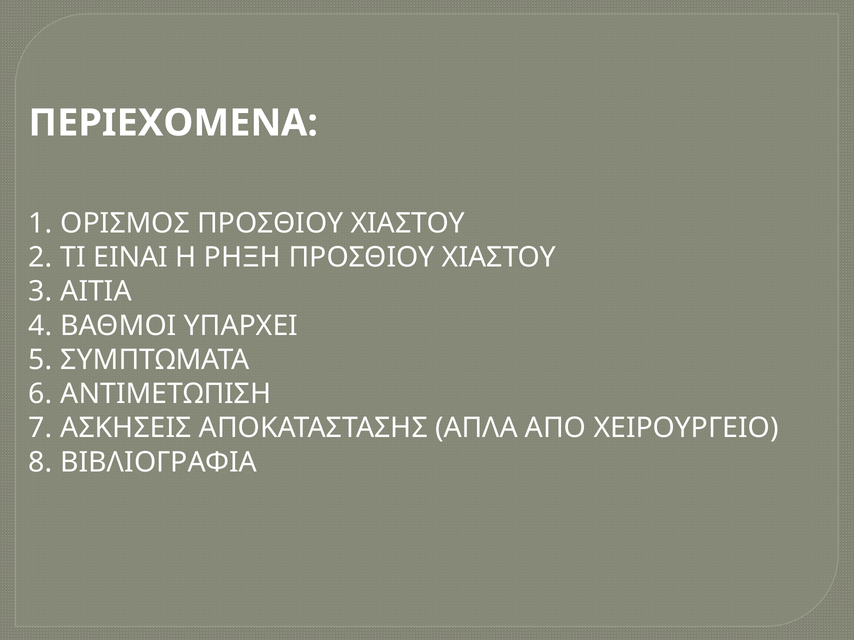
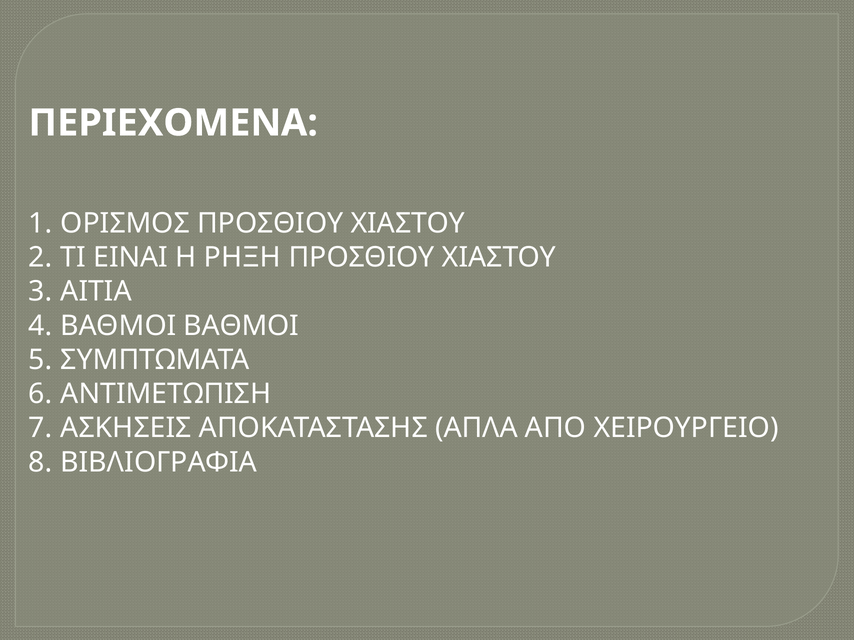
ΒΑΘΜΟΙ ΥΠΑΡΧΕΙ: ΥΠΑΡΧΕΙ -> ΒΑΘΜΟΙ
